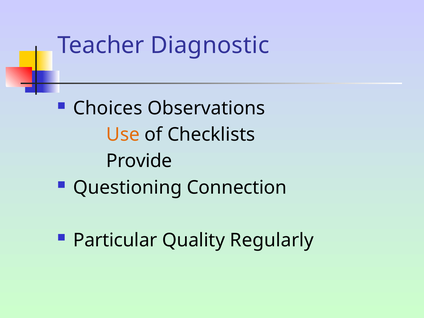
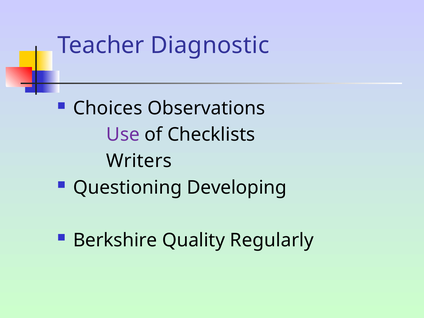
Use colour: orange -> purple
Provide: Provide -> Writers
Connection: Connection -> Developing
Particular: Particular -> Berkshire
